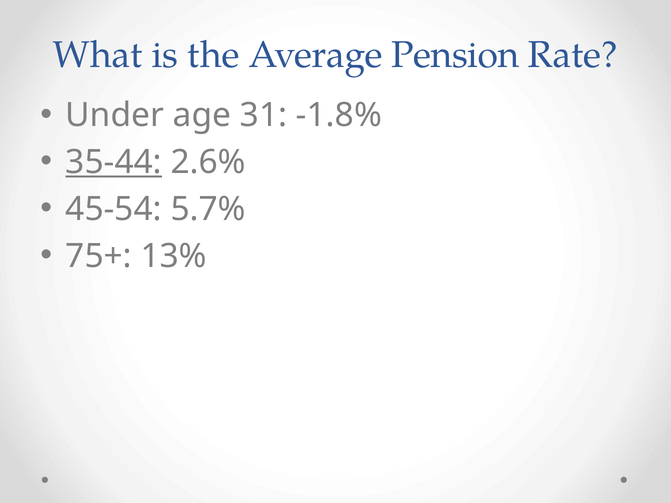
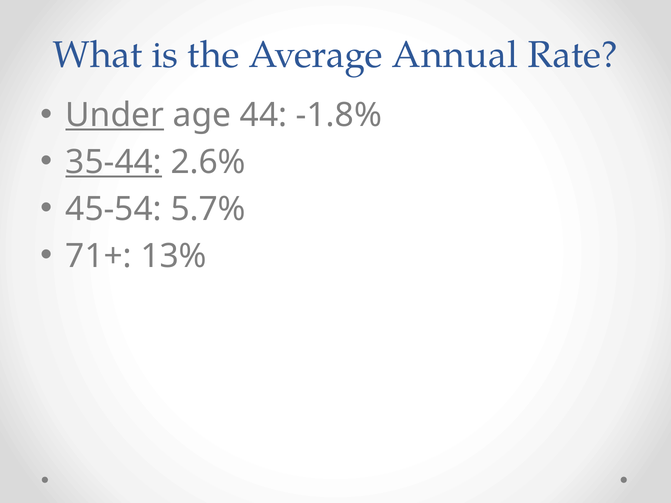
Pension: Pension -> Annual
Under underline: none -> present
31: 31 -> 44
75+: 75+ -> 71+
